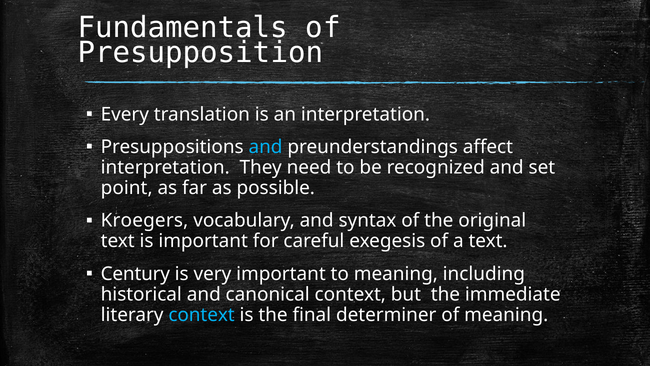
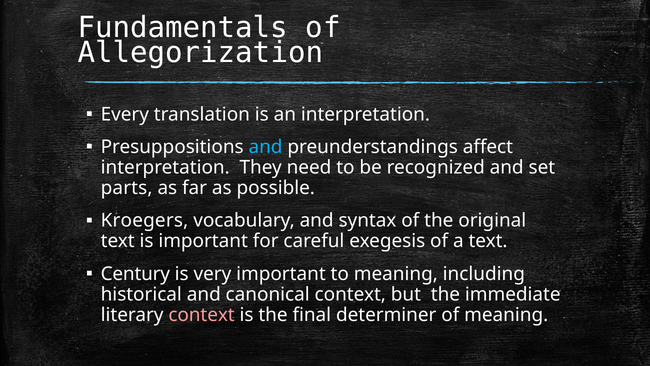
Presupposition: Presupposition -> Allegorization
point: point -> parts
context at (202, 315) colour: light blue -> pink
